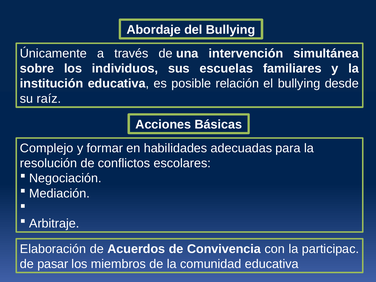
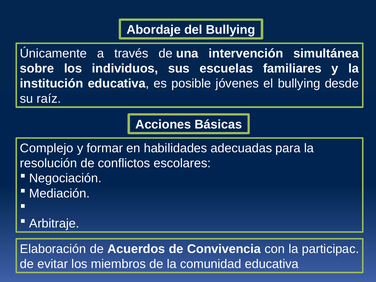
relación: relación -> jóvenes
pasar: pasar -> evitar
